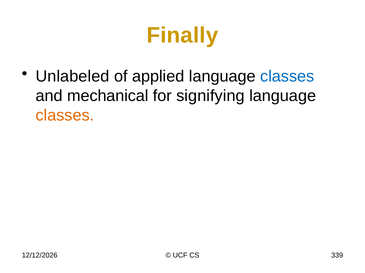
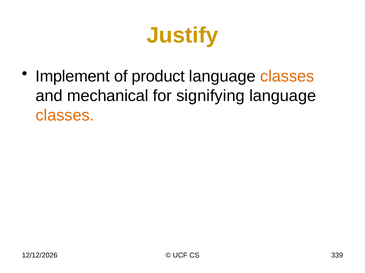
Finally: Finally -> Justify
Unlabeled: Unlabeled -> Implement
applied: applied -> product
classes at (287, 77) colour: blue -> orange
